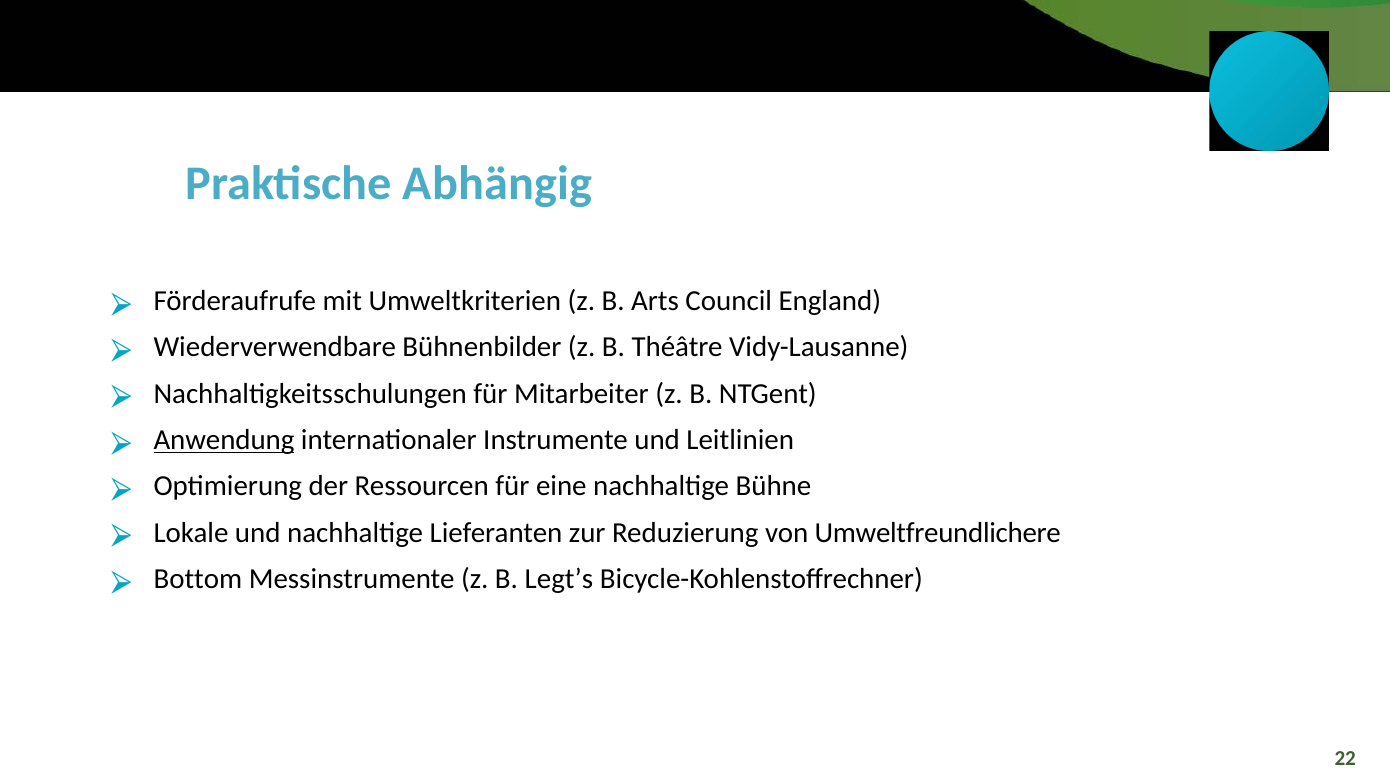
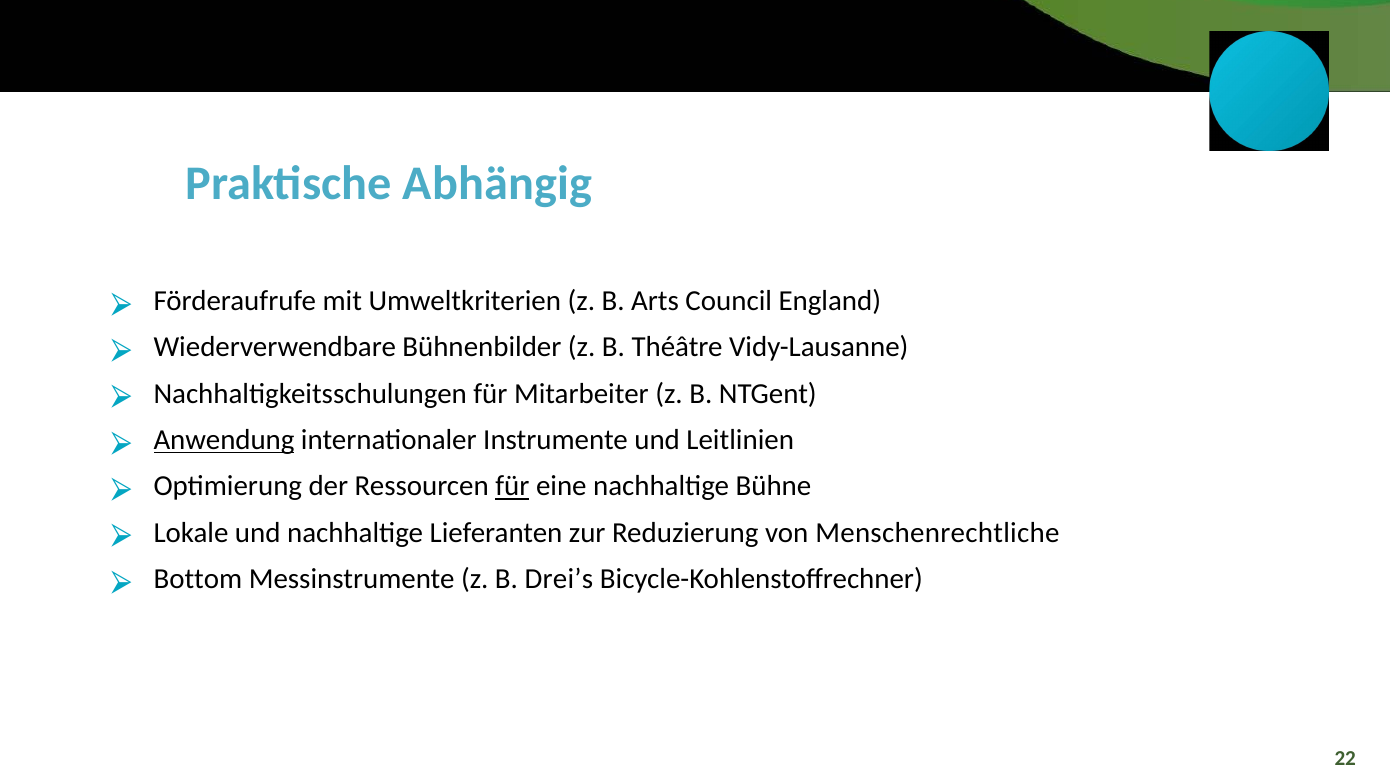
für at (512, 486) underline: none -> present
Umweltfreundlichere: Umweltfreundlichere -> Menschenrechtliche
Legt’s: Legt’s -> Drei’s
